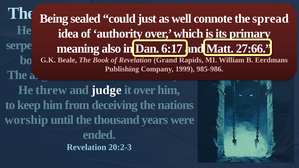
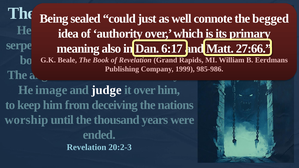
spread: spread -> begged
He threw: threw -> image
